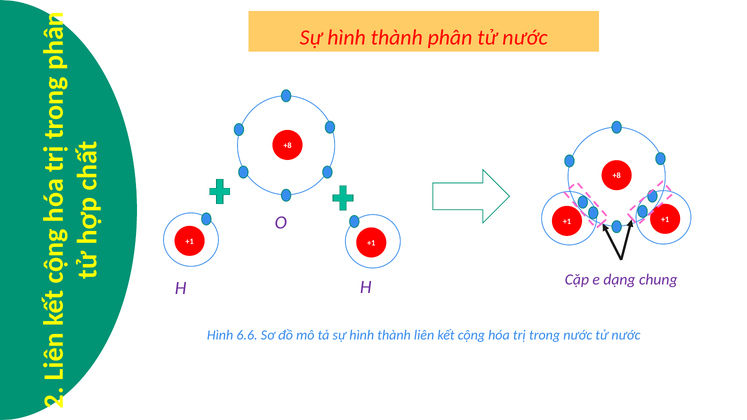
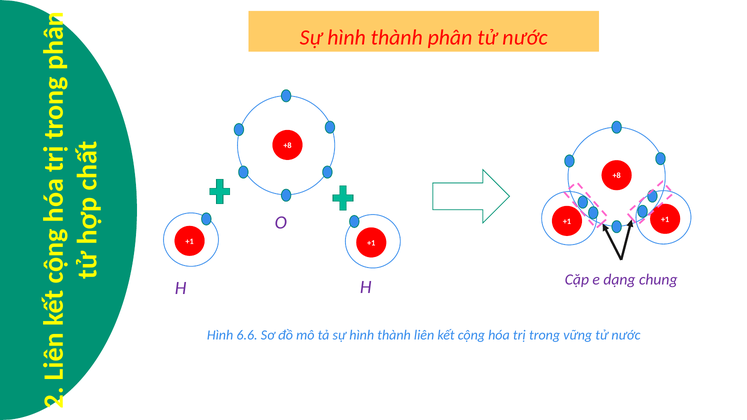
trong nước: nước -> vững
